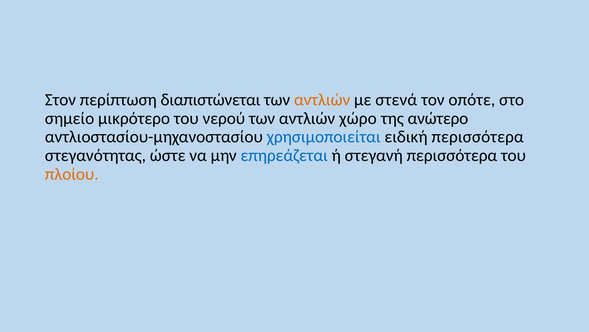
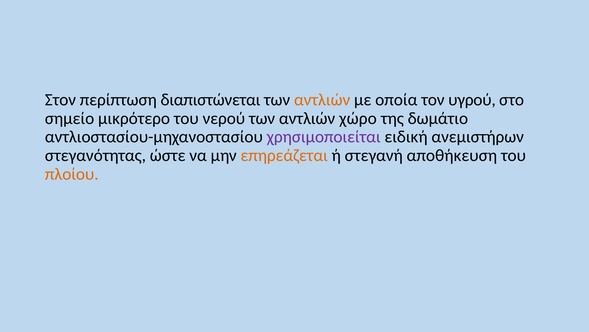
στενά: στενά -> οποία
οπότε: οπότε -> υγρού
ανώτερο: ανώτερο -> δωμάτιο
χρησιμοποιείται colour: blue -> purple
ειδική περισσότερα: περισσότερα -> ανεμιστήρων
επηρεάζεται colour: blue -> orange
στεγανή περισσότερα: περισσότερα -> αποθήκευση
